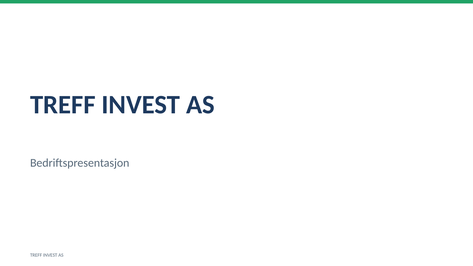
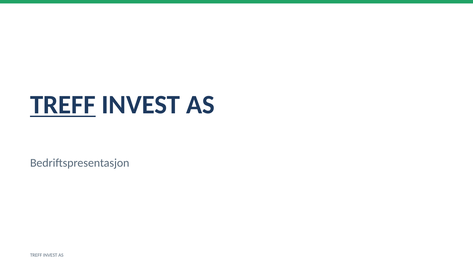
TREFF at (63, 105) underline: none -> present
